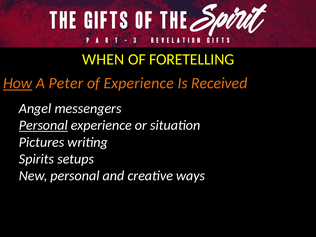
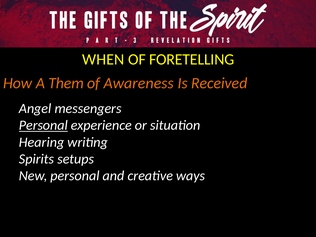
How underline: present -> none
Peter: Peter -> Them
of Experience: Experience -> Awareness
Pictures: Pictures -> Hearing
